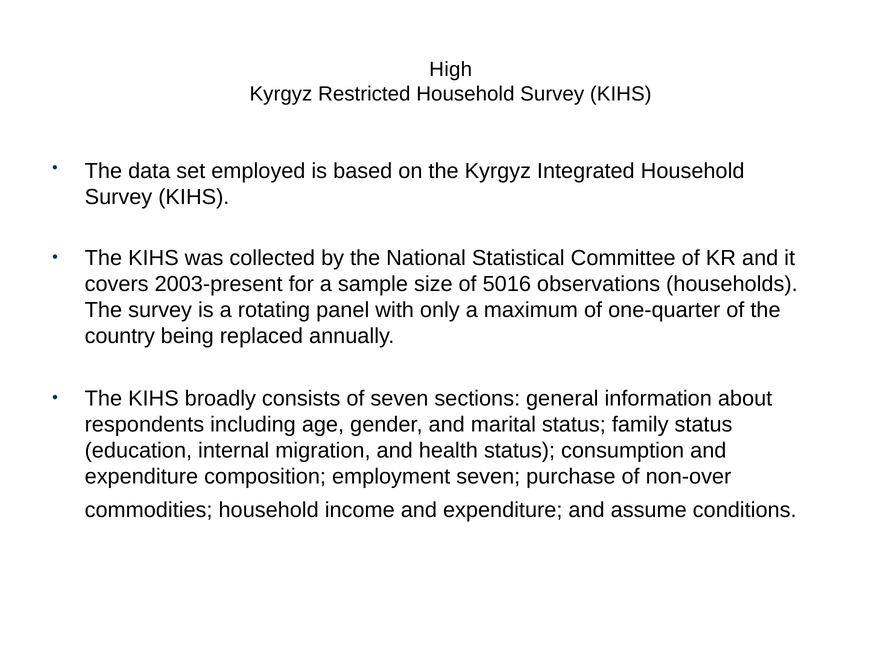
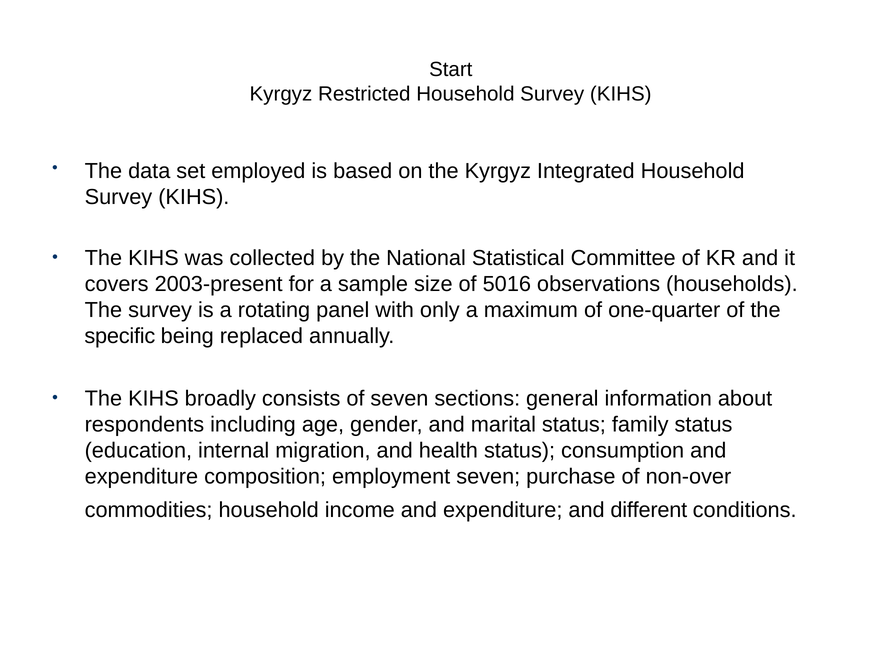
High: High -> Start
country: country -> specific
assume: assume -> different
